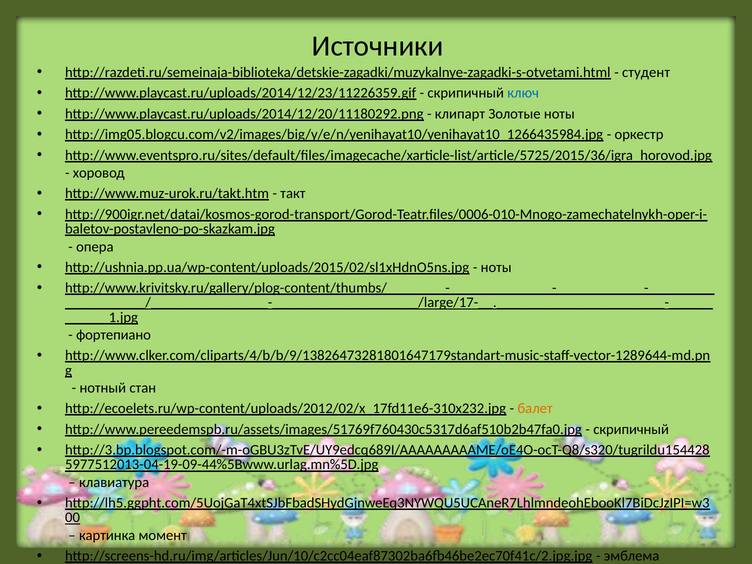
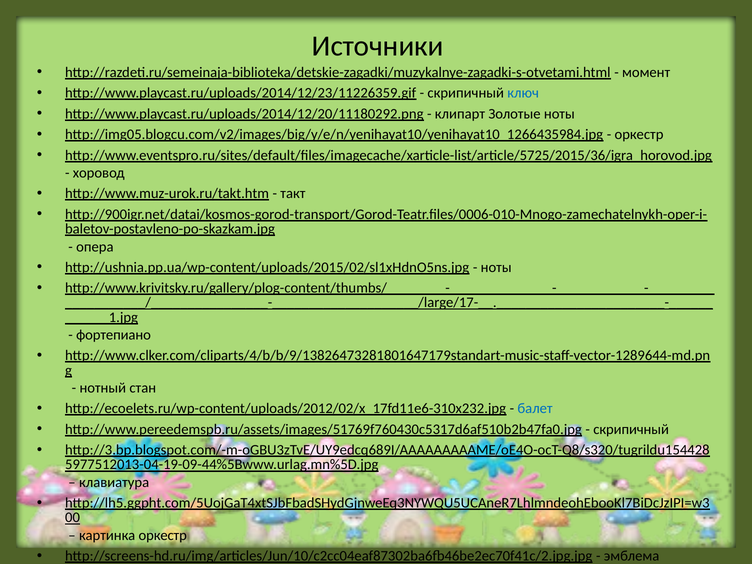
студент: студент -> момент
балет colour: orange -> blue
картинка момент: момент -> оркестр
